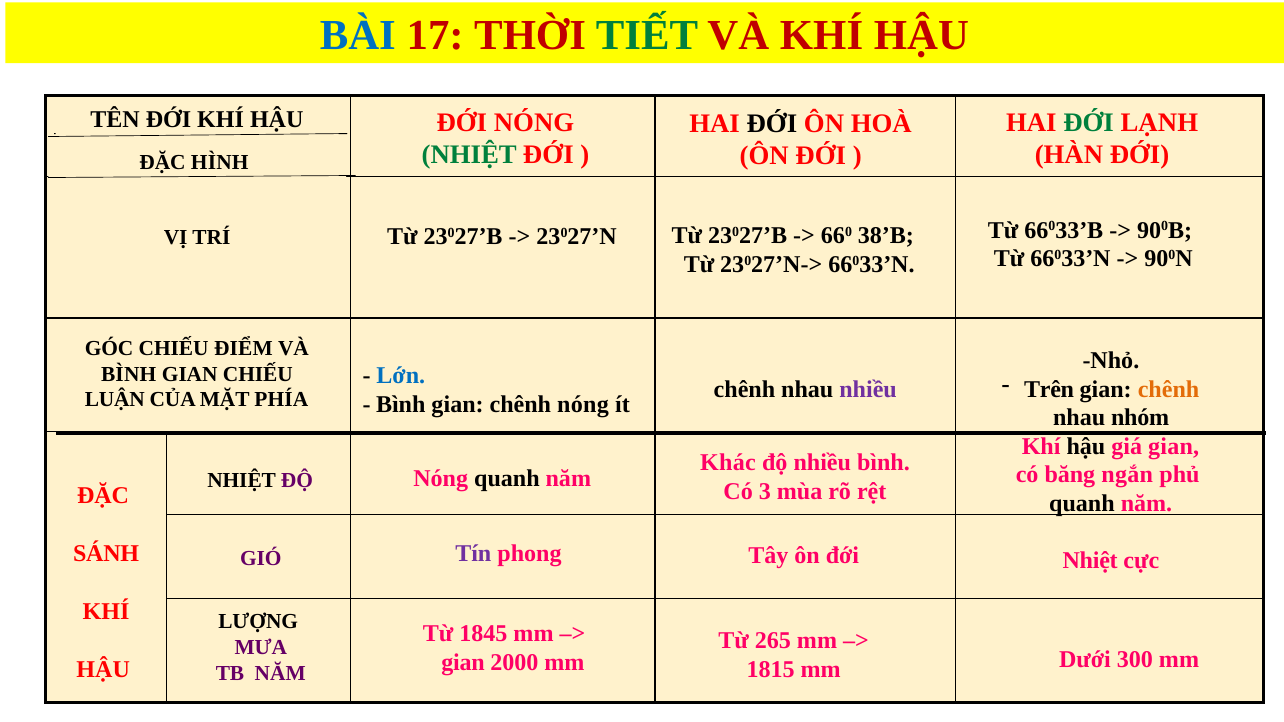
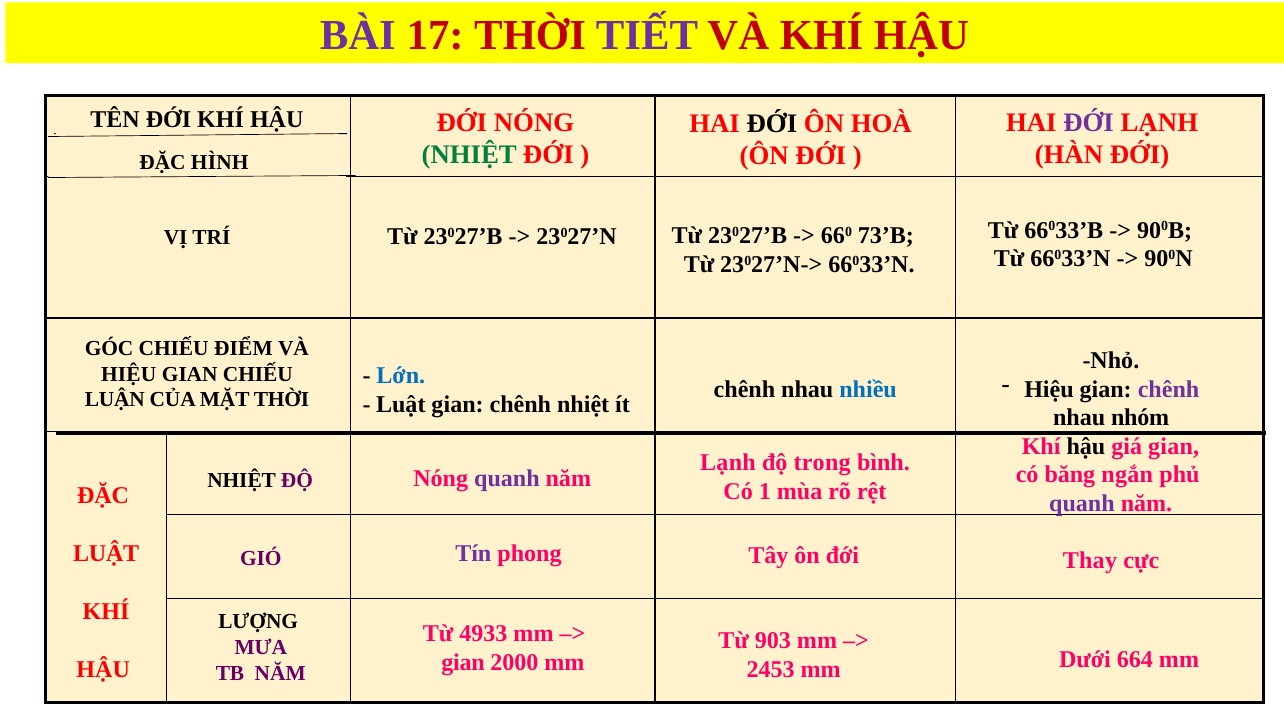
BÀI colour: blue -> purple
TIẾT colour: green -> purple
ĐỚI at (1089, 122) colour: green -> purple
38’B: 38’B -> 73’B
BÌNH at (129, 374): BÌNH -> HIỆU
Trên at (1049, 389): Trên -> Hiệu
chênh at (1169, 389) colour: orange -> purple
nhiều at (868, 390) colour: purple -> blue
MẶT PHÍA: PHÍA -> THỜI
Bình at (401, 404): Bình -> Luật
chênh nóng: nóng -> nhiệt
Khác at (728, 463): Khác -> Lạnh
độ nhiều: nhiều -> trong
quanh at (507, 479) colour: black -> purple
3: 3 -> 1
quanh at (1082, 504) colour: black -> purple
SÁNH at (106, 554): SÁNH -> LUẬT
đới Nhiệt: Nhiệt -> Thay
1845: 1845 -> 4933
265: 265 -> 903
1815: 1815 -> 2453
300: 300 -> 664
